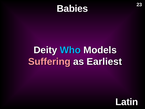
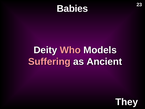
Who colour: light blue -> pink
Earliest: Earliest -> Ancient
Latin: Latin -> They
